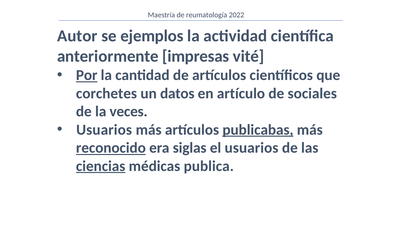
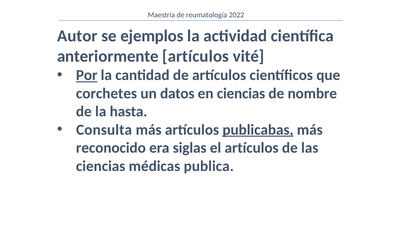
anteriormente impresas: impresas -> artículos
en artículo: artículo -> ciencias
sociales: sociales -> nombre
veces: veces -> hasta
Usuarios at (104, 130): Usuarios -> Consulta
reconocido underline: present -> none
el usuarios: usuarios -> artículos
ciencias at (101, 166) underline: present -> none
